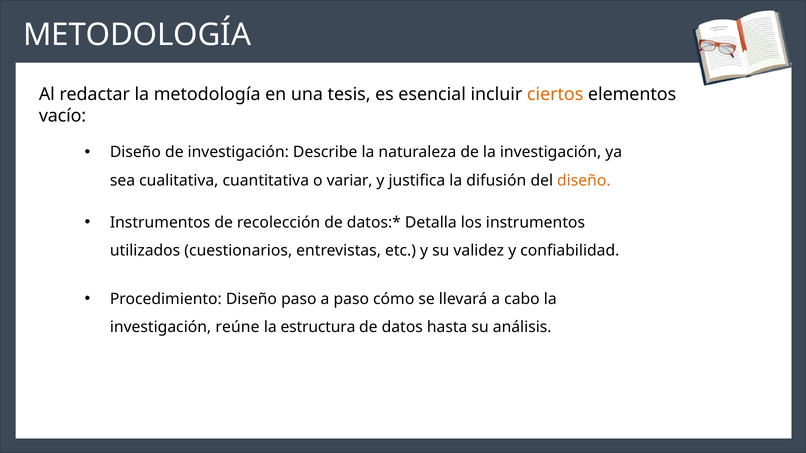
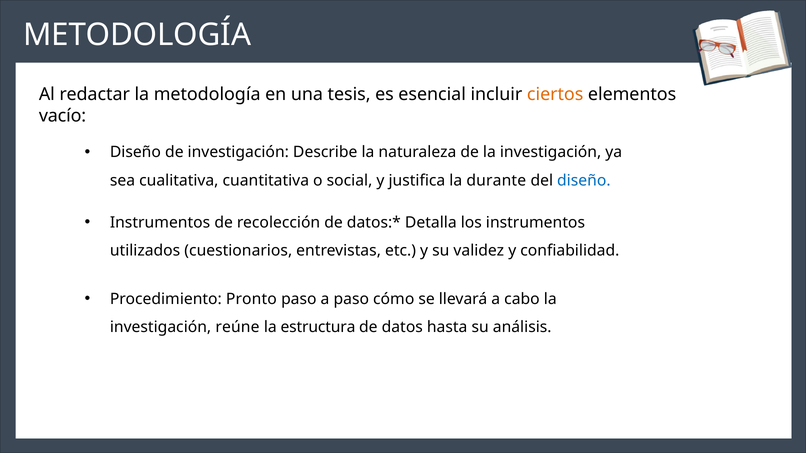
variar: variar -> social
difusión: difusión -> durante
diseño at (584, 181) colour: orange -> blue
Procedimiento Diseño: Diseño -> Pronto
